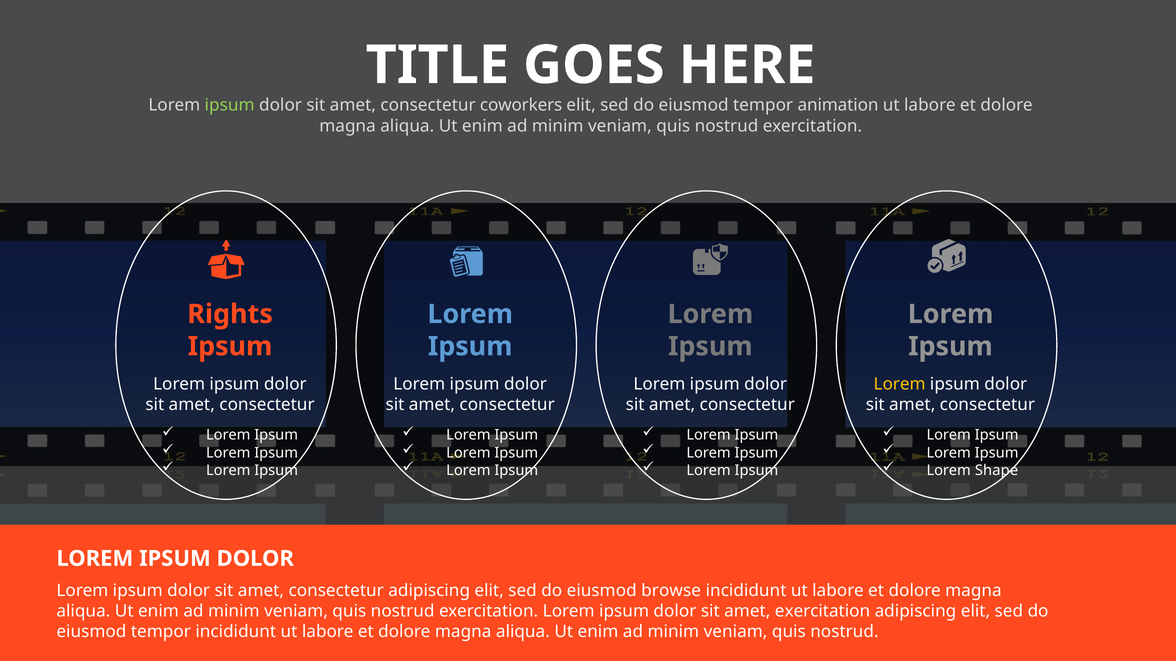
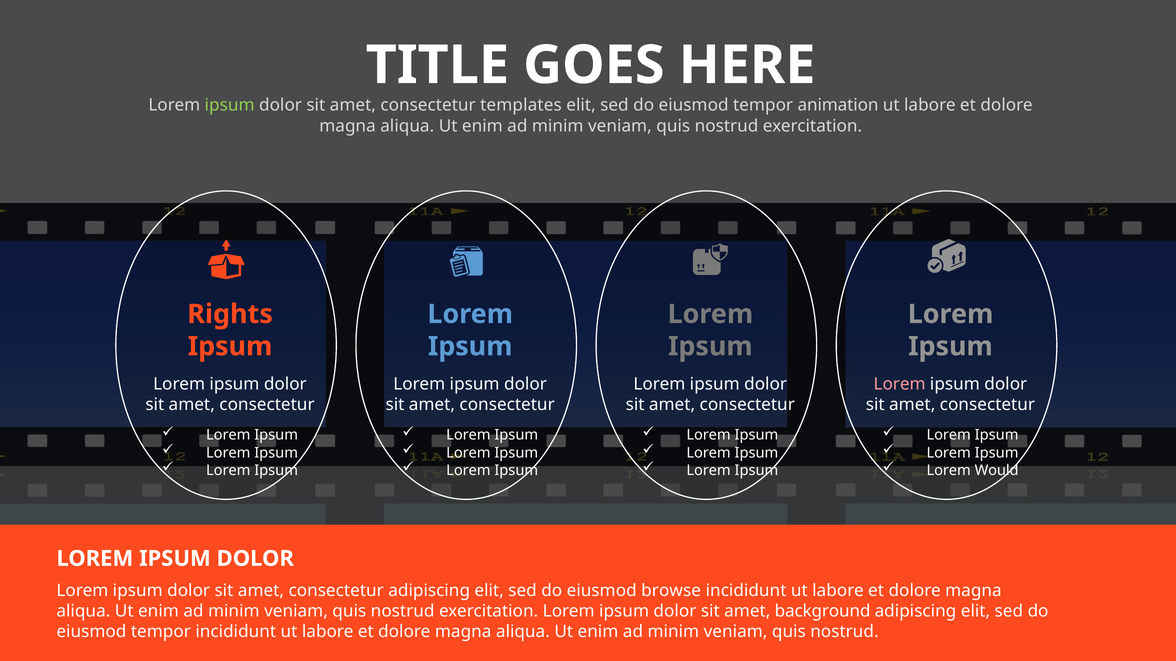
coworkers: coworkers -> templates
Lorem at (900, 384) colour: yellow -> pink
Shape: Shape -> Would
amet exercitation: exercitation -> background
